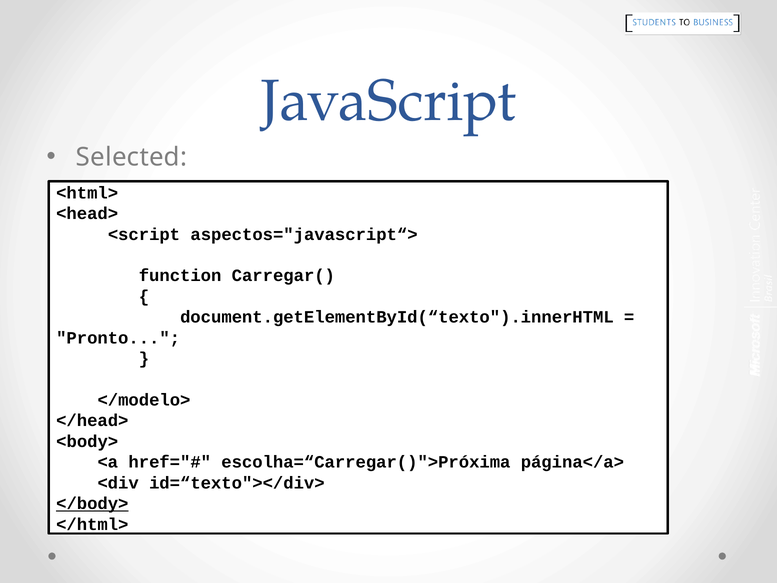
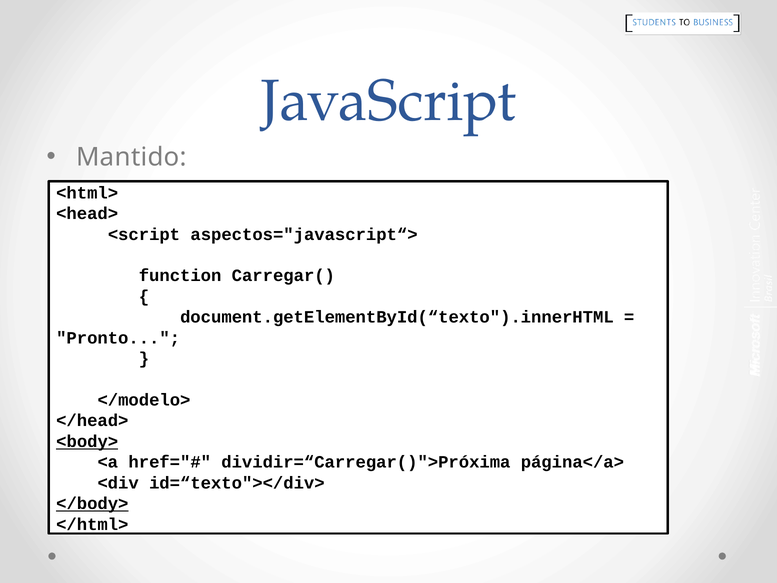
Selected: Selected -> Mantido
<body> underline: none -> present
escolha=“Carregar()">Próxima: escolha=“Carregar()">Próxima -> dividir=“Carregar()">Próxima
